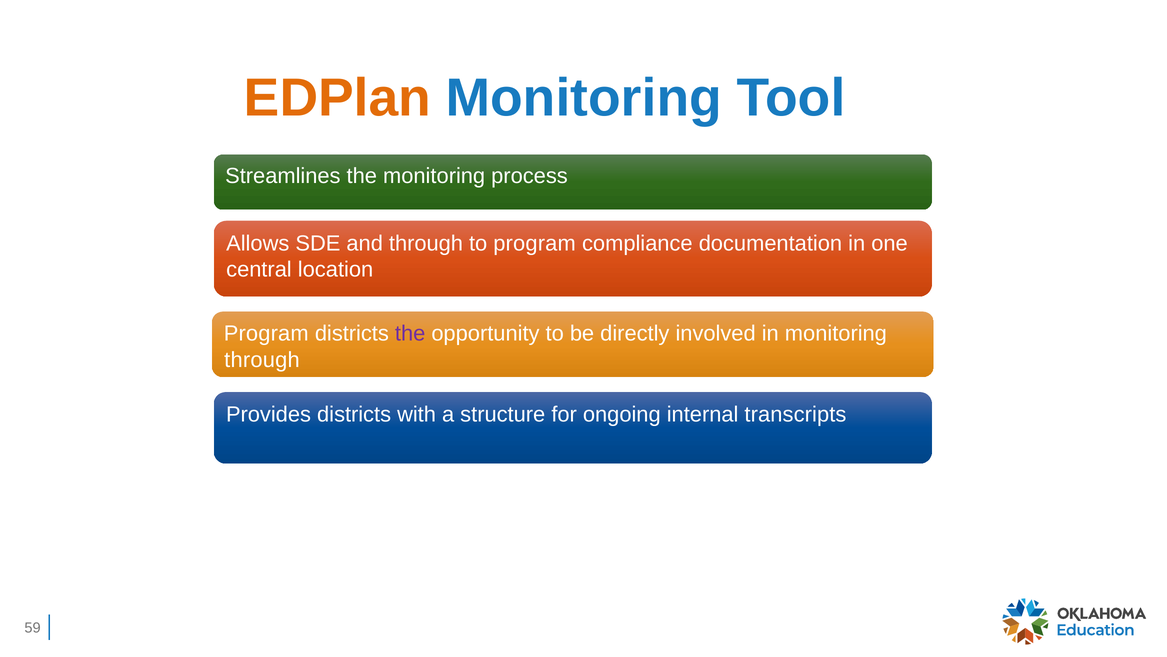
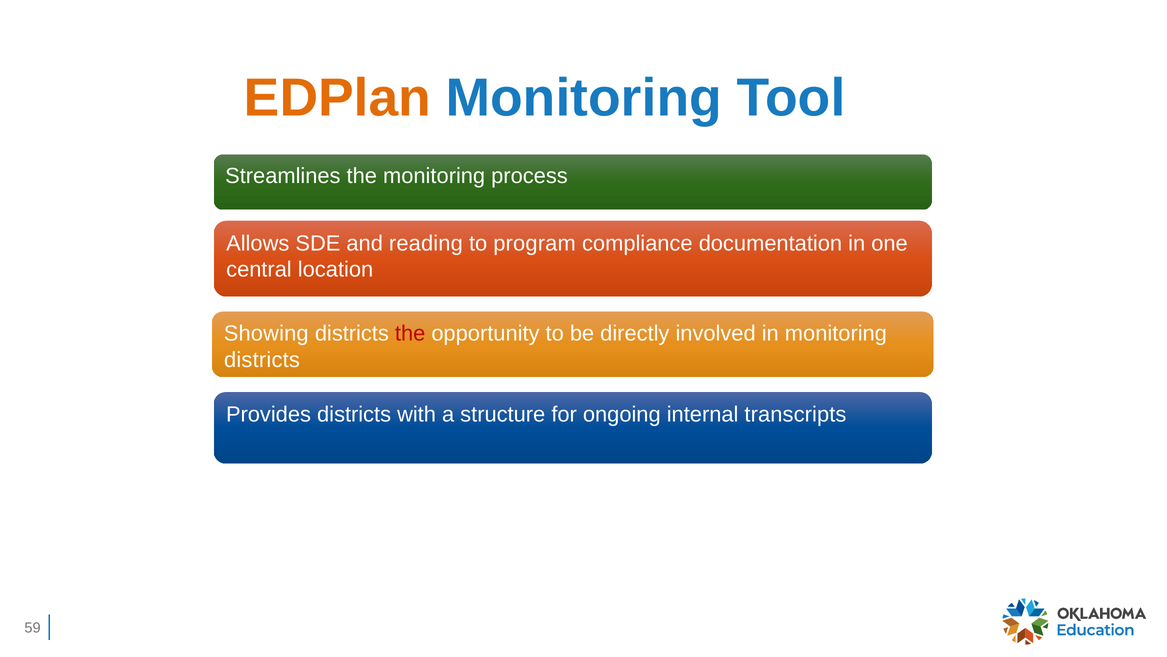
and through: through -> reading
Program at (266, 333): Program -> Showing
the at (410, 333) colour: purple -> red
through at (262, 360): through -> districts
